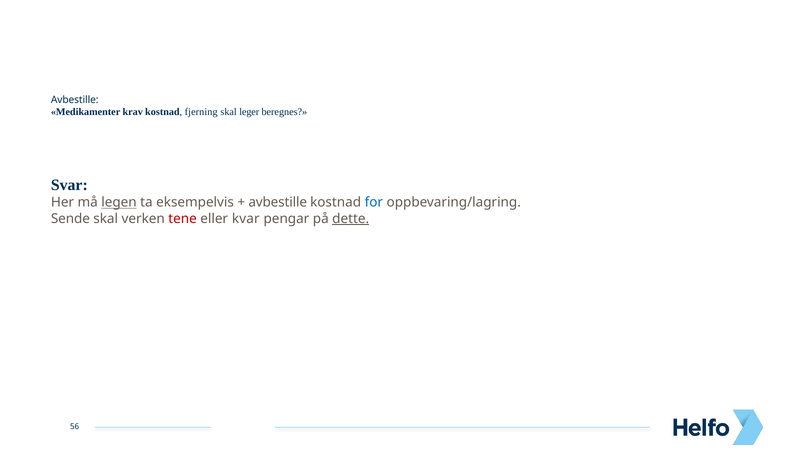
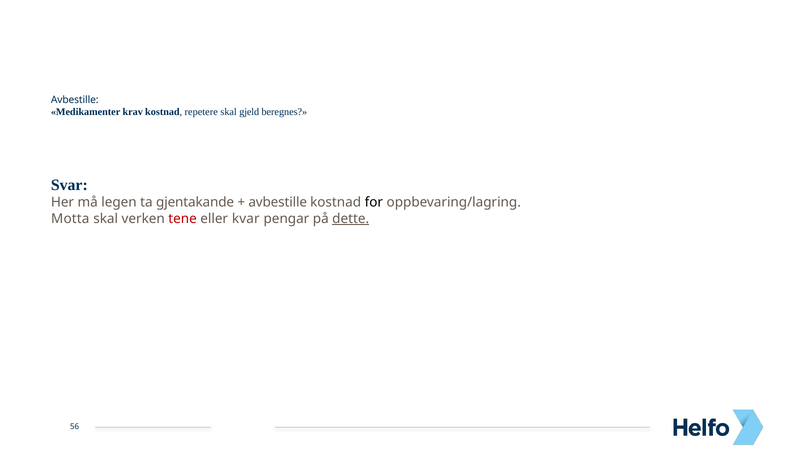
fjerning: fjerning -> repetere
leger: leger -> gjeld
legen underline: present -> none
eksempelvis: eksempelvis -> gjentakande
for colour: blue -> black
Sende: Sende -> Motta
